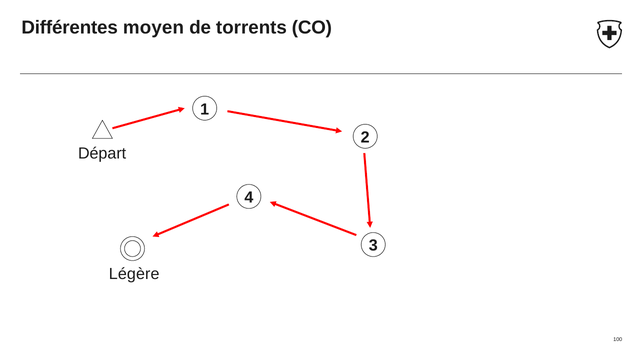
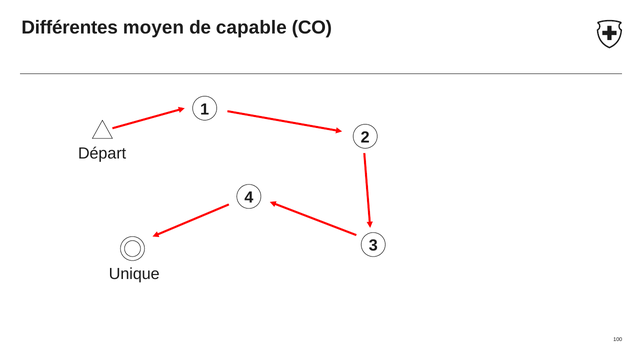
torrents: torrents -> capable
Légère: Légère -> Unique
